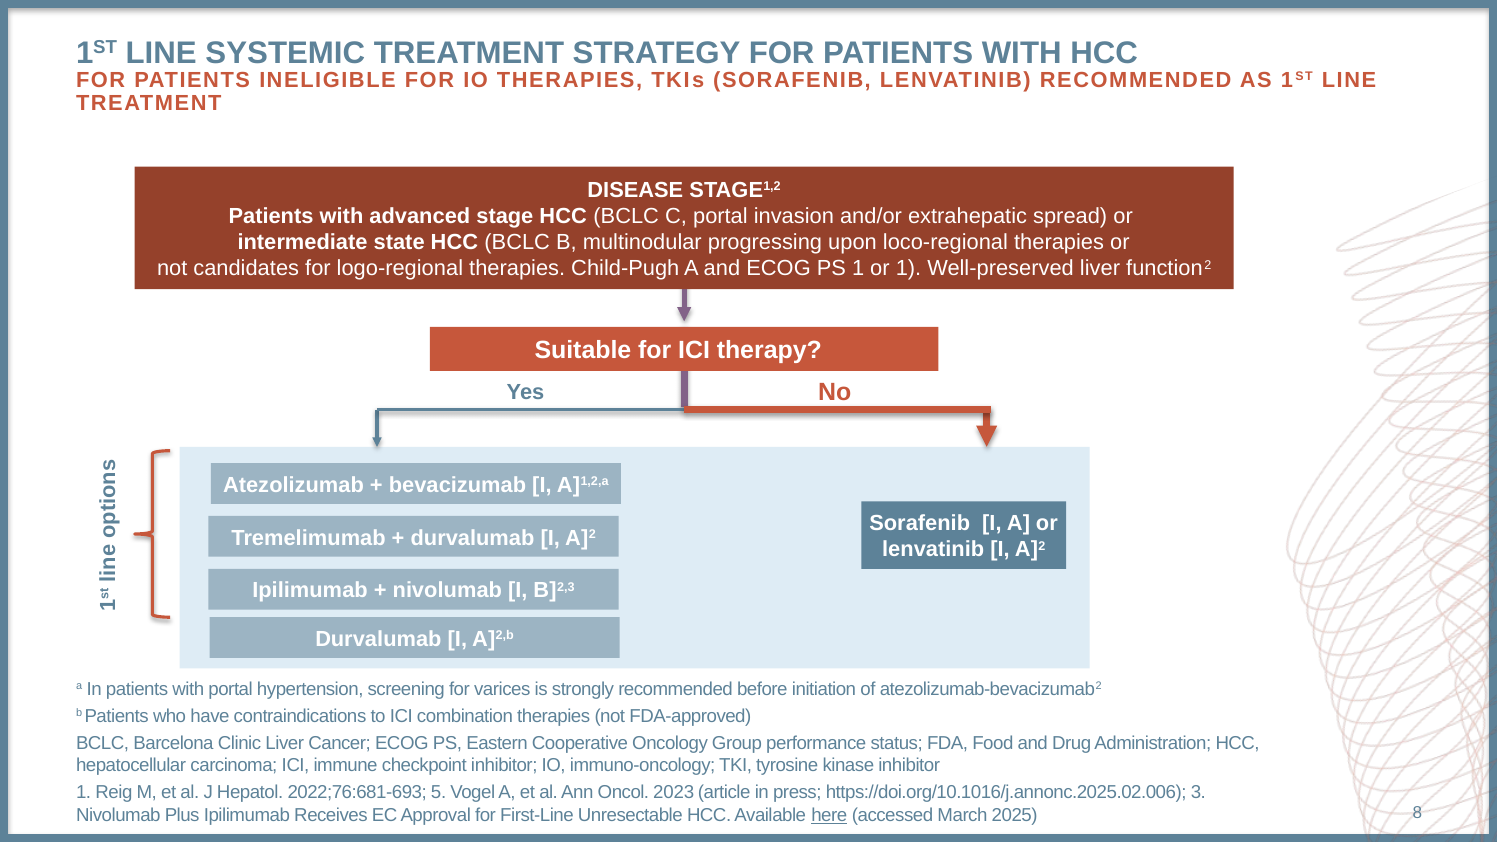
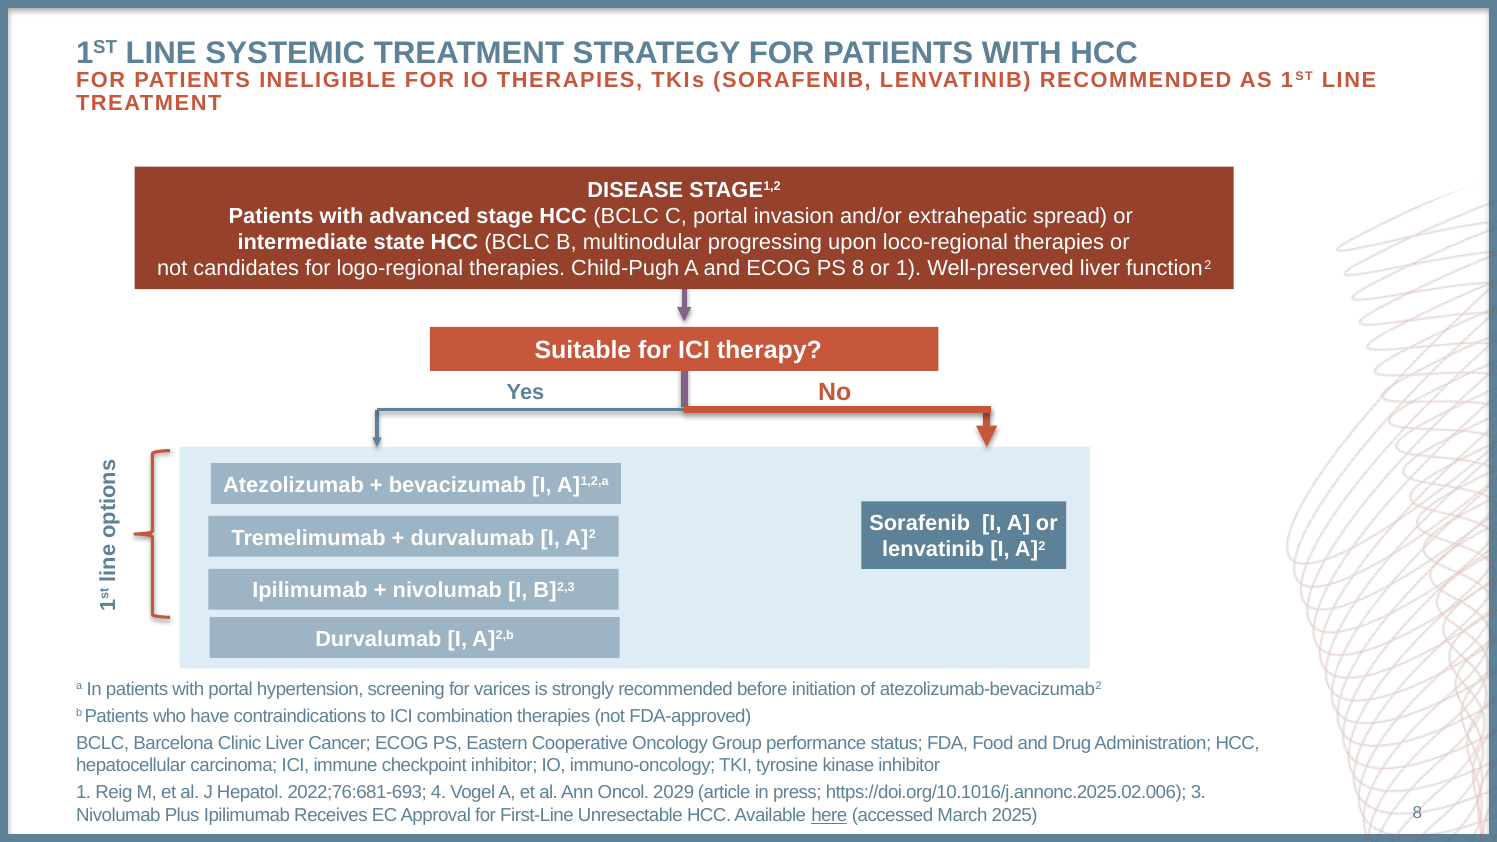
PS 1: 1 -> 8
5: 5 -> 4
2023: 2023 -> 2029
